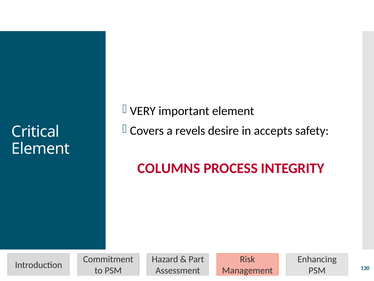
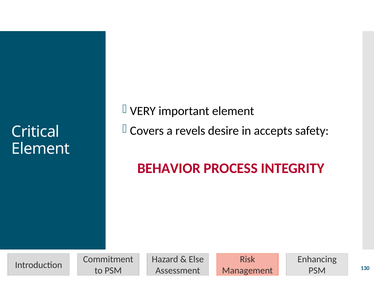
COLUMNS: COLUMNS -> BEHAVIOR
Part: Part -> Else
